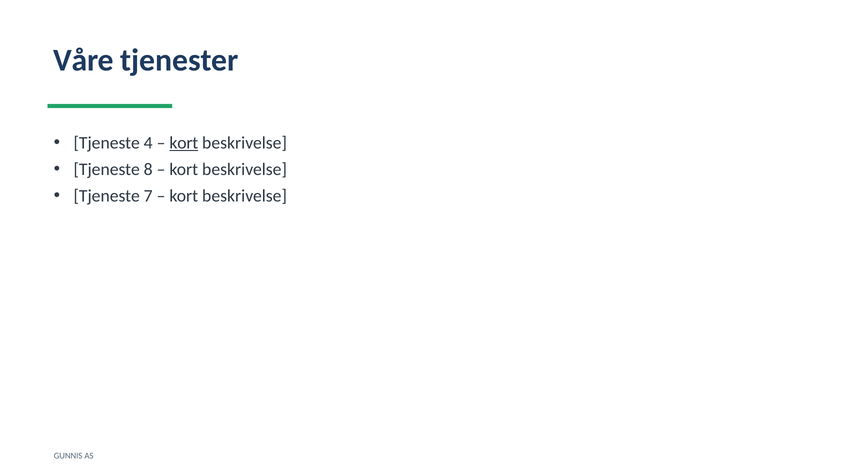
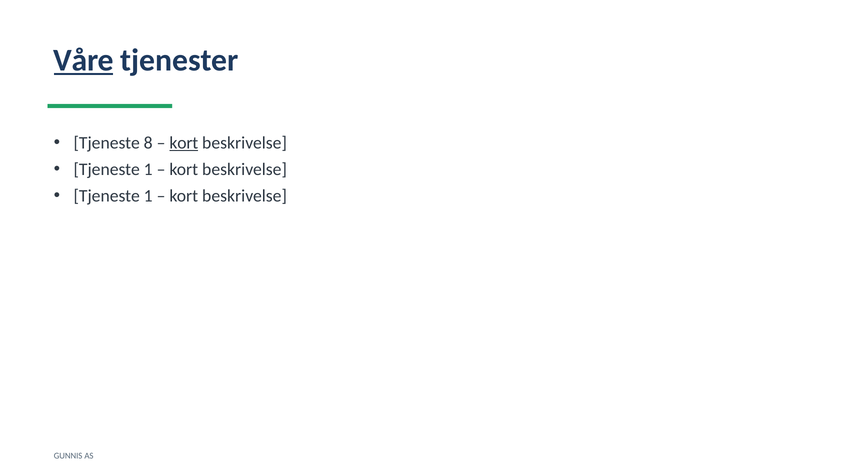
Våre underline: none -> present
4: 4 -> 8
8 at (148, 170): 8 -> 1
7 at (148, 196): 7 -> 1
